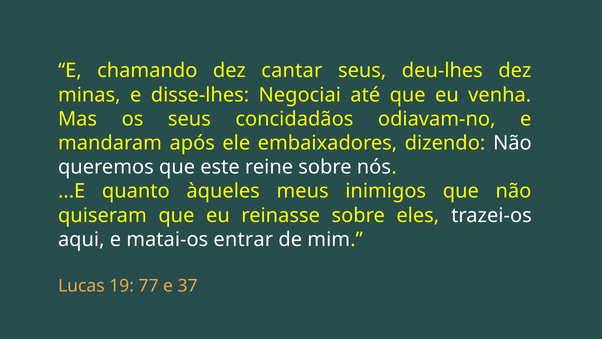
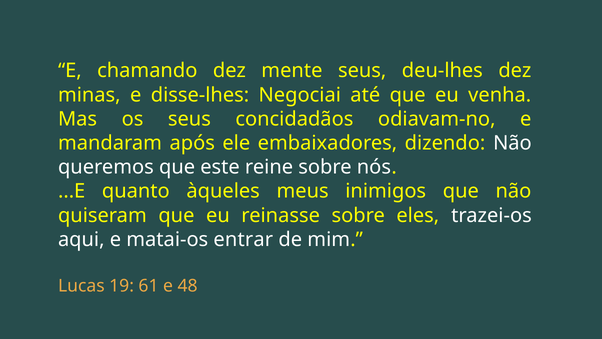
cantar: cantar -> mente
77: 77 -> 61
37: 37 -> 48
